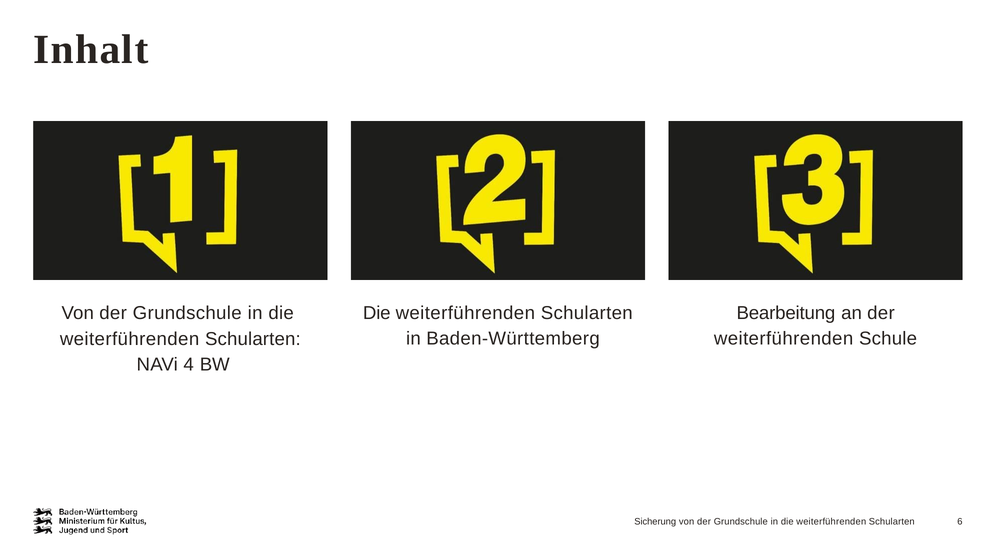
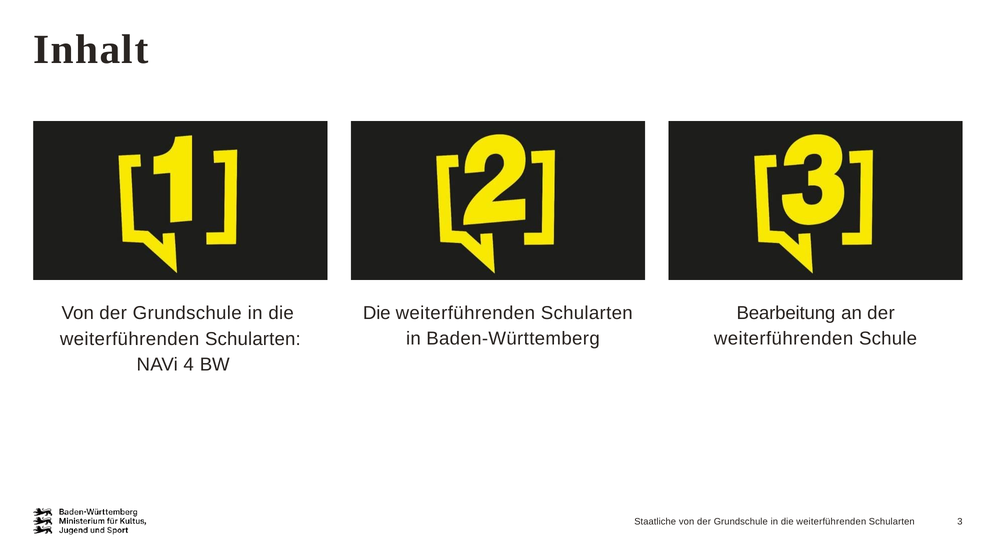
Sicherung: Sicherung -> Staatliche
6: 6 -> 3
